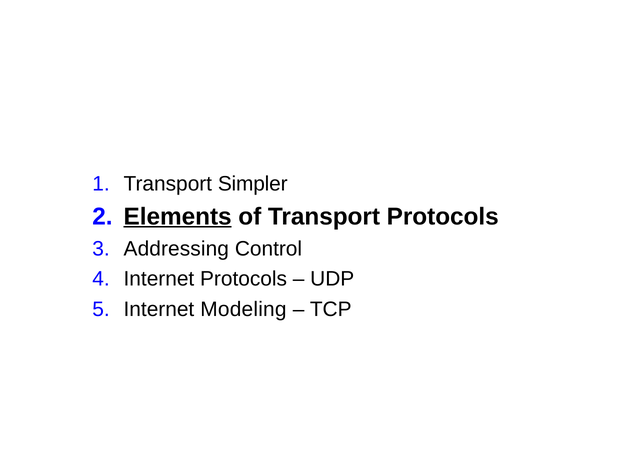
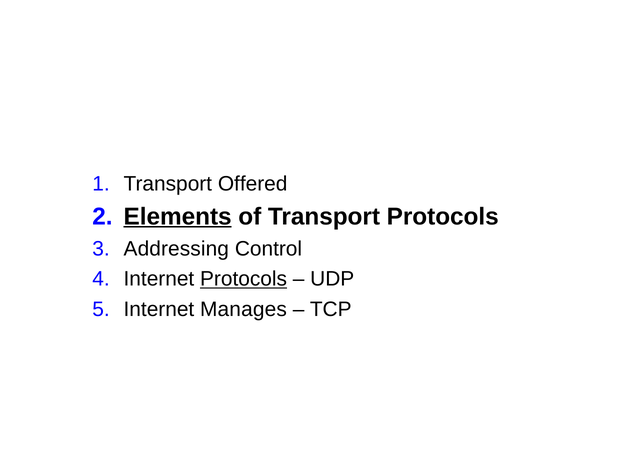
Simpler: Simpler -> Offered
Protocols at (244, 279) underline: none -> present
Modeling: Modeling -> Manages
